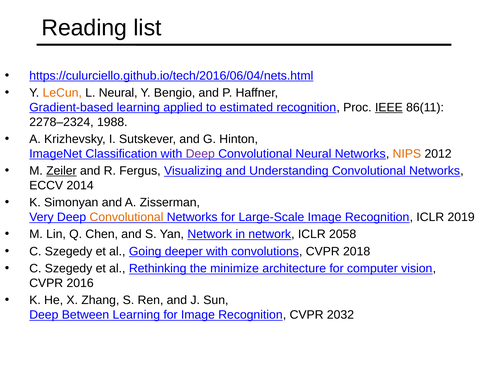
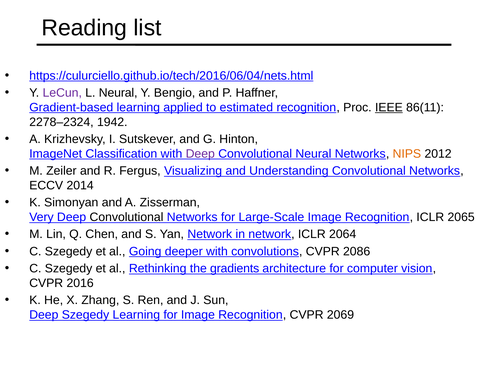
LeCun colour: orange -> purple
1988: 1988 -> 1942
Zeiler underline: present -> none
Convolutional at (126, 217) colour: orange -> black
2019: 2019 -> 2065
2058: 2058 -> 2064
2018: 2018 -> 2086
minimize: minimize -> gradients
Deep Between: Between -> Szegedy
2032: 2032 -> 2069
